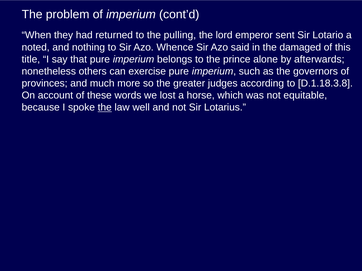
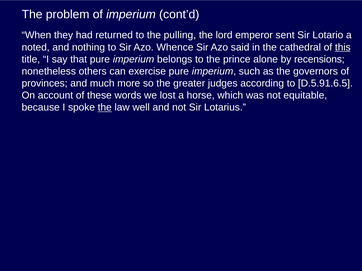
damaged: damaged -> cathedral
this underline: none -> present
afterwards: afterwards -> recensions
D.1.18.3.8: D.1.18.3.8 -> D.5.91.6.5
